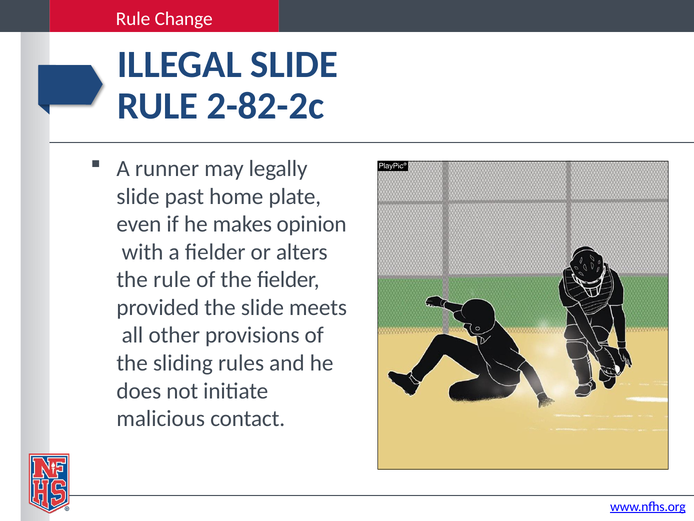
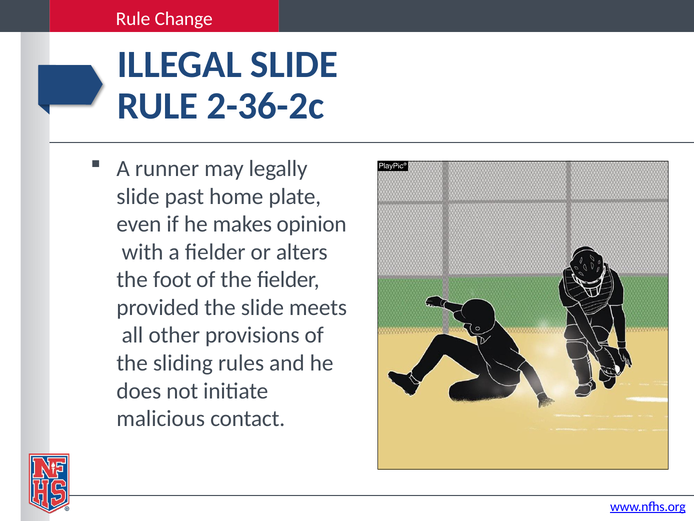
2-82-2c: 2-82-2c -> 2-36-2c
the rule: rule -> foot
